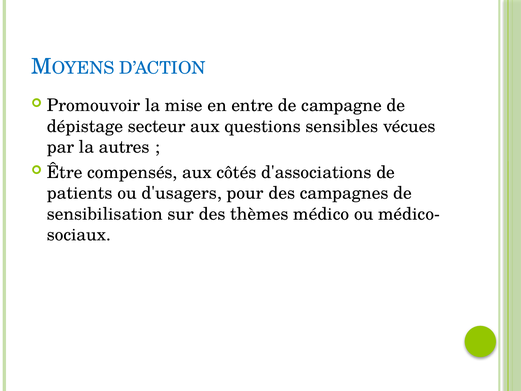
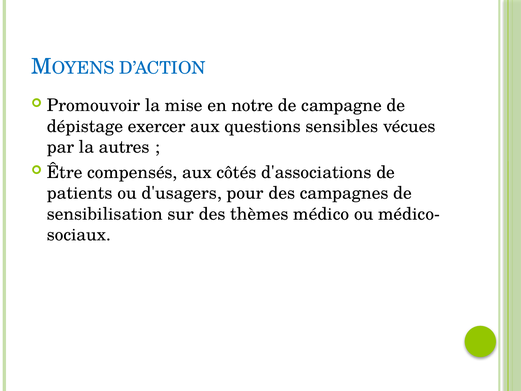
entre: entre -> notre
secteur: secteur -> exercer
